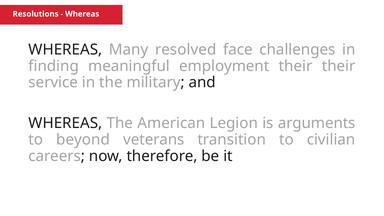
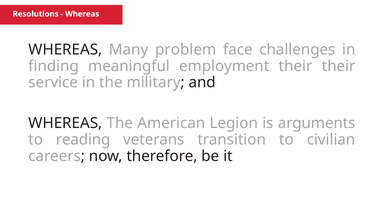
resolved: resolved -> problem
beyond: beyond -> reading
